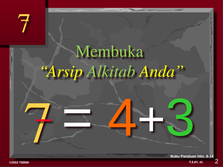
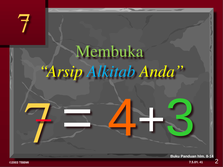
Alkitab colour: light green -> light blue
